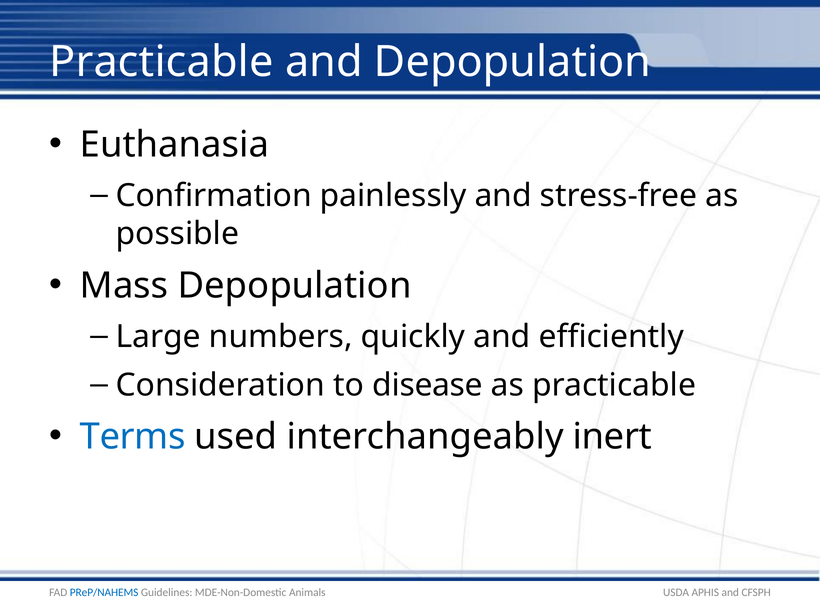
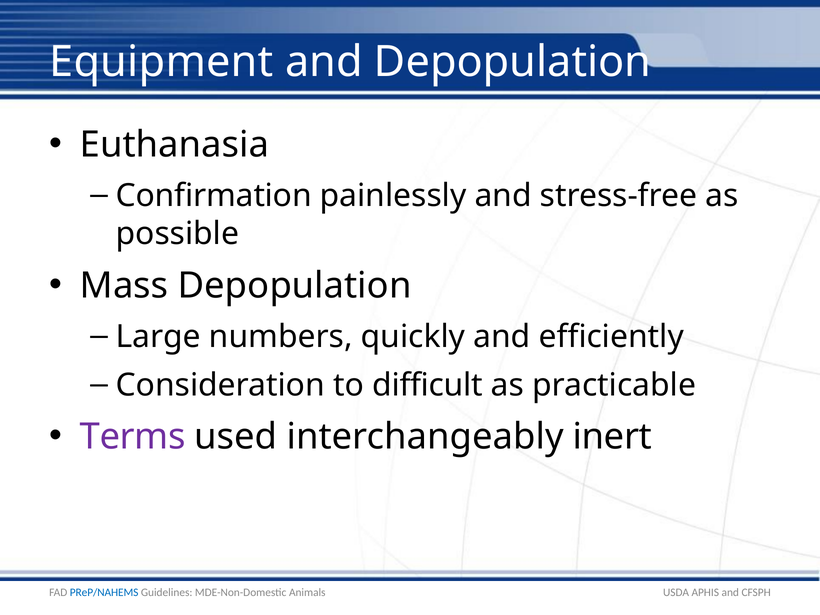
Practicable at (161, 62): Practicable -> Equipment
disease: disease -> difficult
Terms colour: blue -> purple
